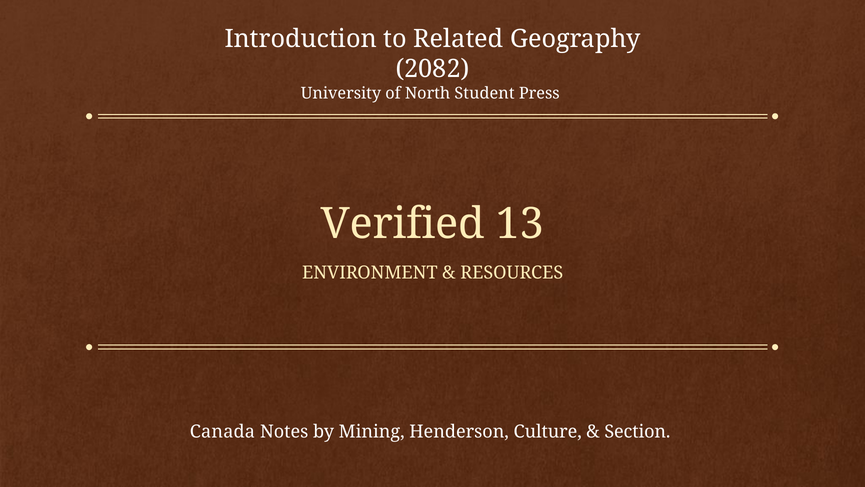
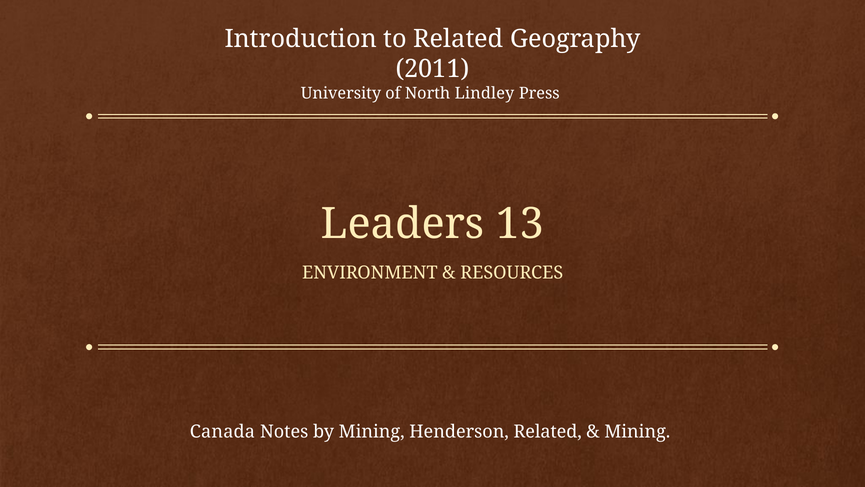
2082: 2082 -> 2011
Student: Student -> Lindley
Verified: Verified -> Leaders
Henderson Culture: Culture -> Related
Section at (637, 432): Section -> Mining
